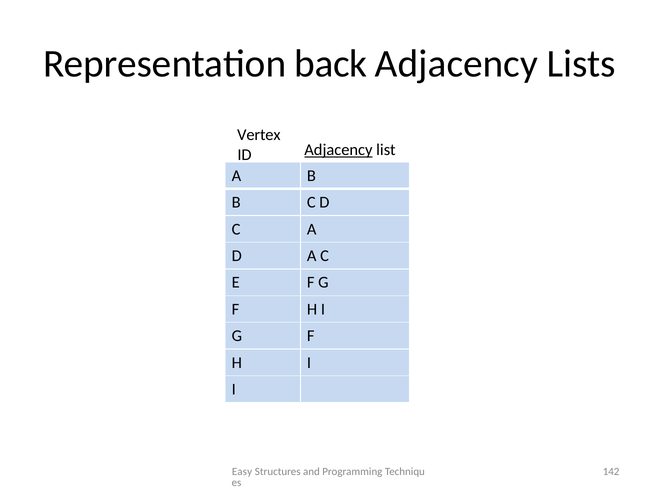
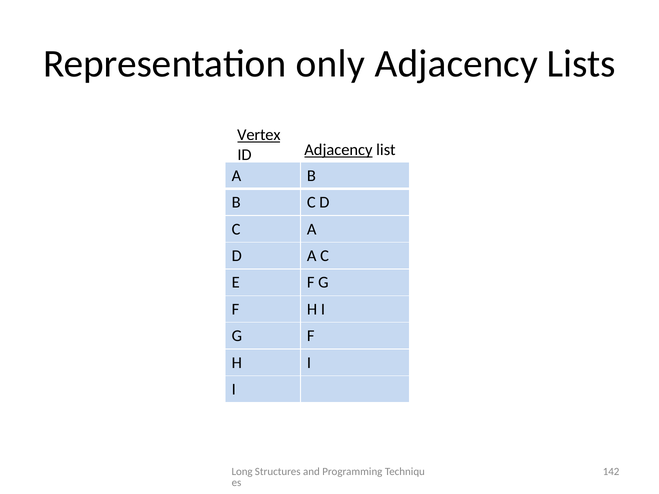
back: back -> only
Vertex underline: none -> present
Easy: Easy -> Long
